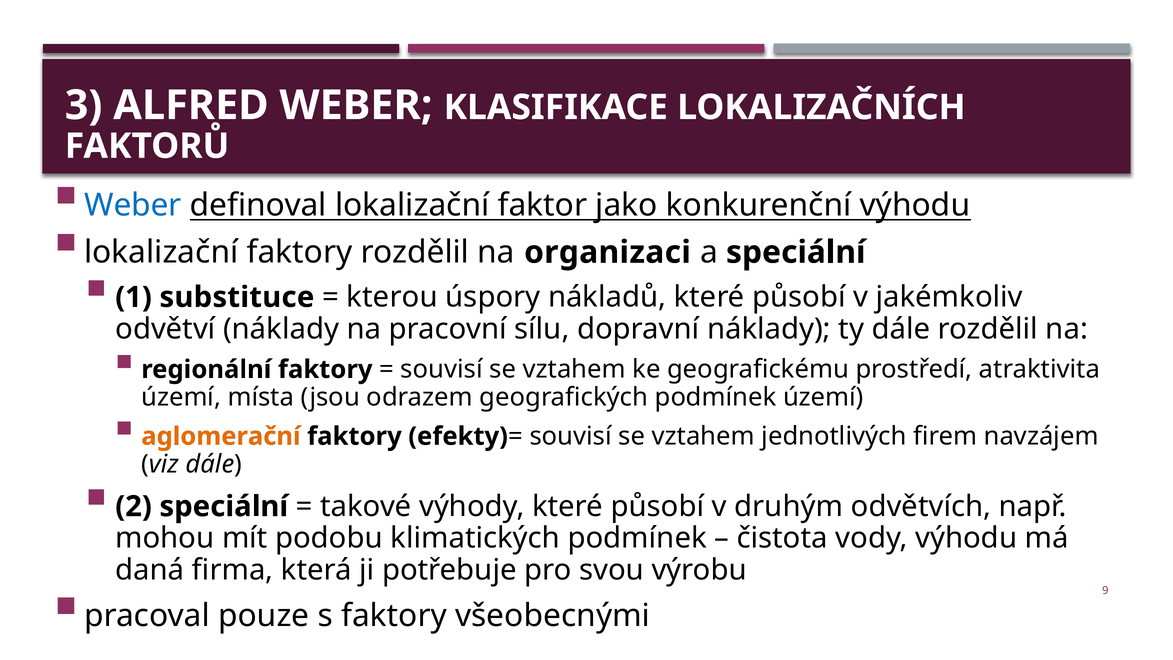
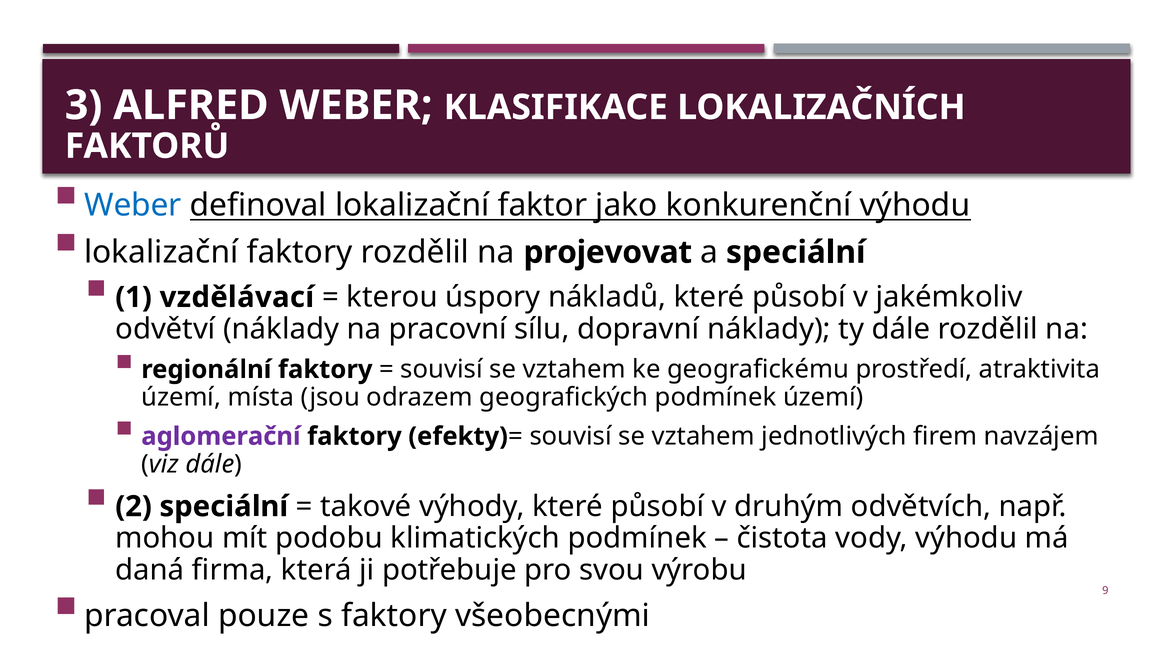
organizaci: organizaci -> projevovat
substituce: substituce -> vzdělávací
aglomerační colour: orange -> purple
